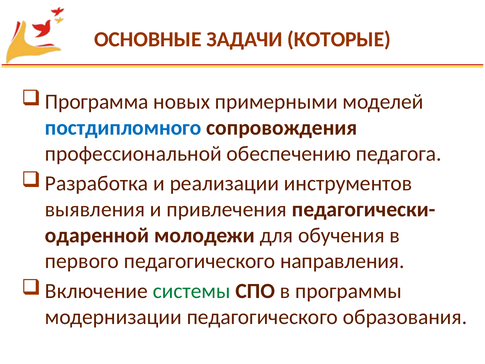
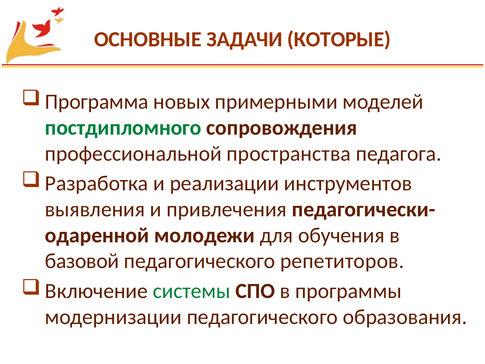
постдипломного colour: blue -> green
обеспечению: обеспечению -> пространства
первого: первого -> базовой
направления: направления -> репетиторов
